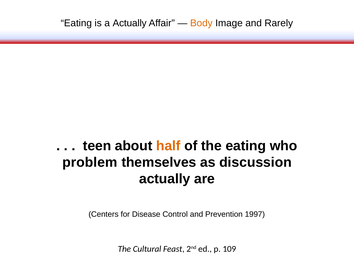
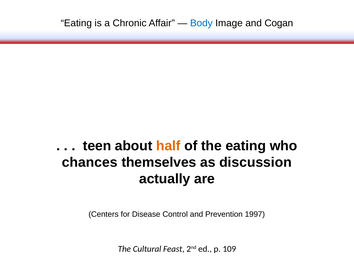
a Actually: Actually -> Chronic
Body colour: orange -> blue
Rarely: Rarely -> Cogan
problem: problem -> chances
